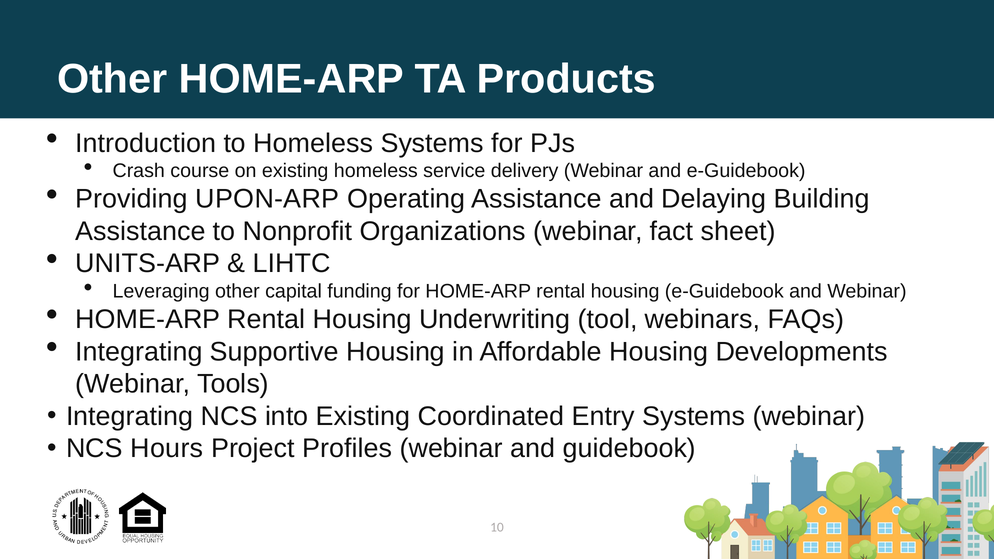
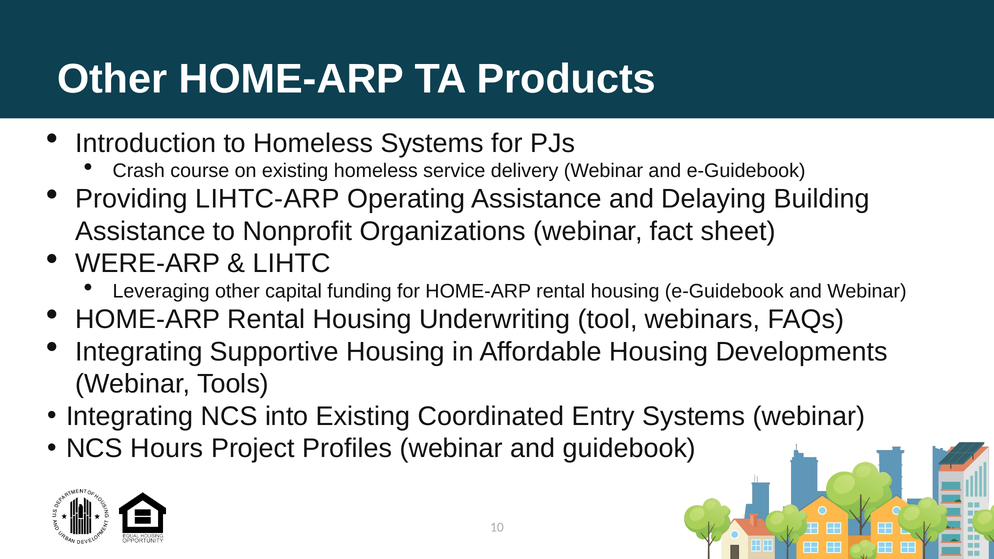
UPON-ARP: UPON-ARP -> LIHTC-ARP
UNITS-ARP: UNITS-ARP -> WERE-ARP
